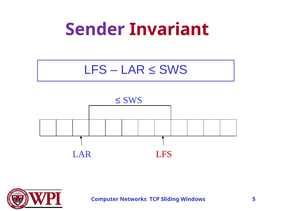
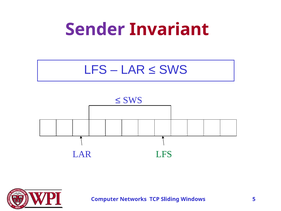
LFS at (164, 154) colour: red -> green
